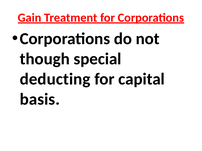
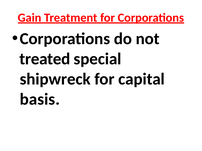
though: though -> treated
deducting: deducting -> shipwreck
